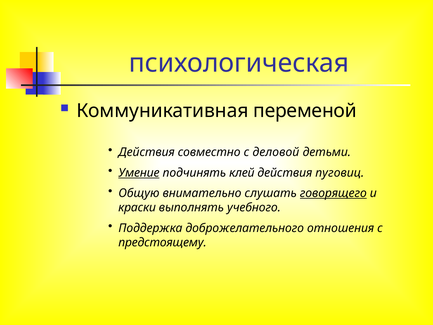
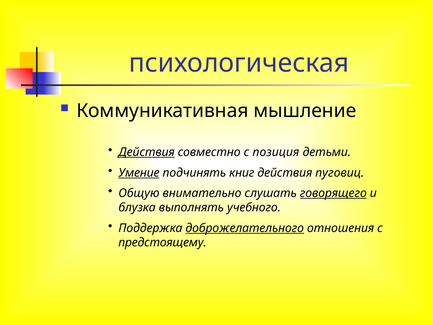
переменой: переменой -> мышление
Действия at (147, 152) underline: none -> present
деловой: деловой -> позиция
клей: клей -> книг
краски: краски -> блузка
доброжелательного underline: none -> present
